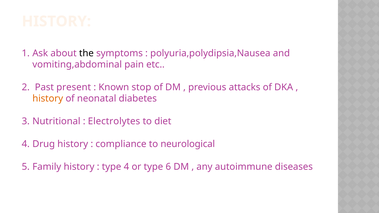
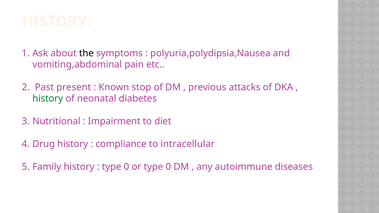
history at (48, 99) colour: orange -> green
Electrolytes: Electrolytes -> Impairment
neurological: neurological -> intracellular
4 at (126, 167): 4 -> 0
or type 6: 6 -> 0
